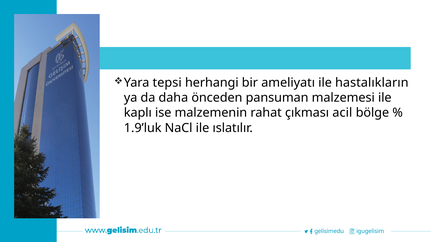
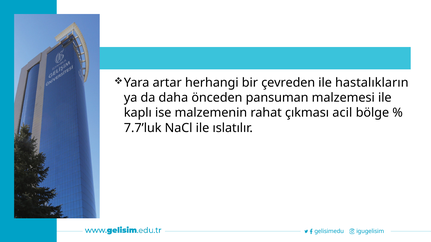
tepsi: tepsi -> artar
ameliyatı: ameliyatı -> çevreden
1.9’luk: 1.9’luk -> 7.7’luk
